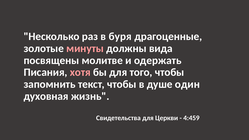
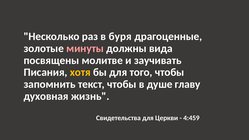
одержать: одержать -> заучивать
хотя colour: pink -> yellow
один: один -> главу
